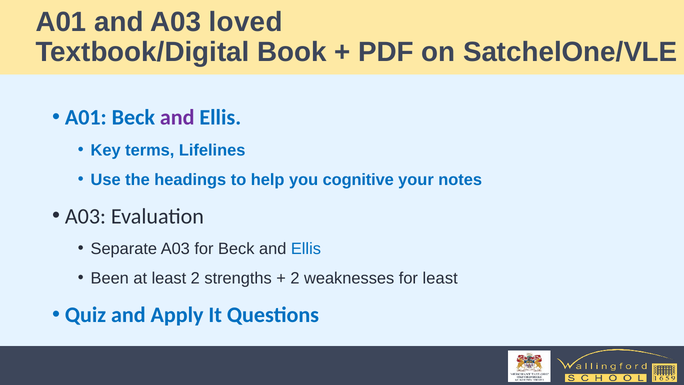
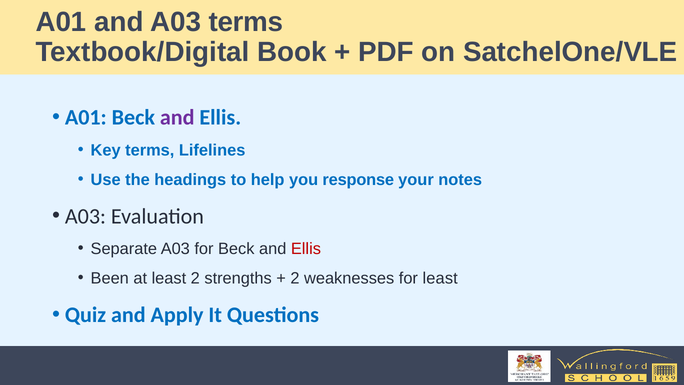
A03 loved: loved -> terms
cognitive: cognitive -> response
Ellis at (306, 249) colour: blue -> red
